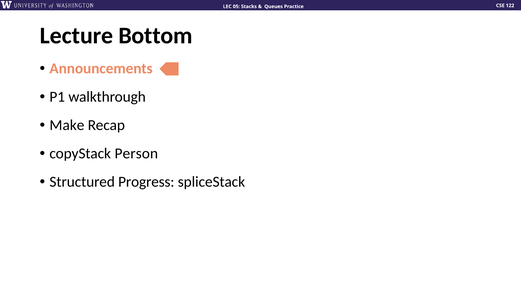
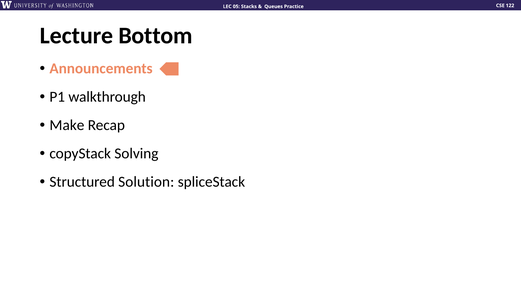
Person: Person -> Solving
Progress: Progress -> Solution
